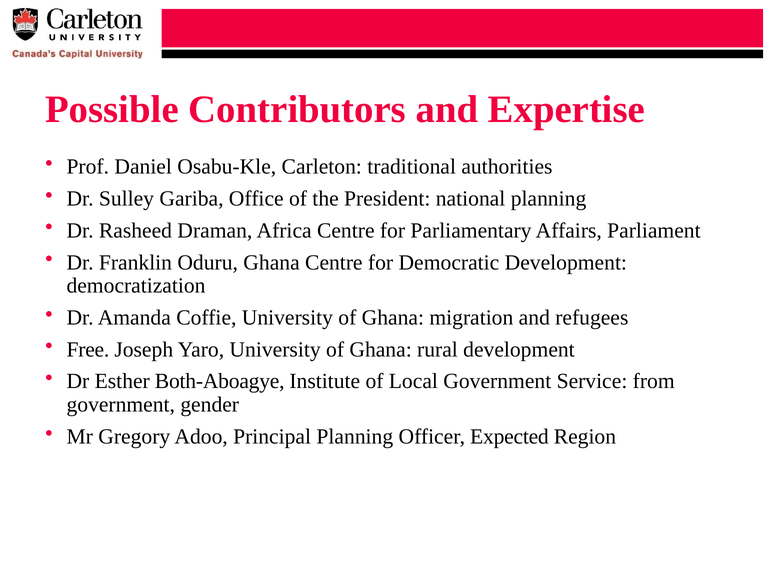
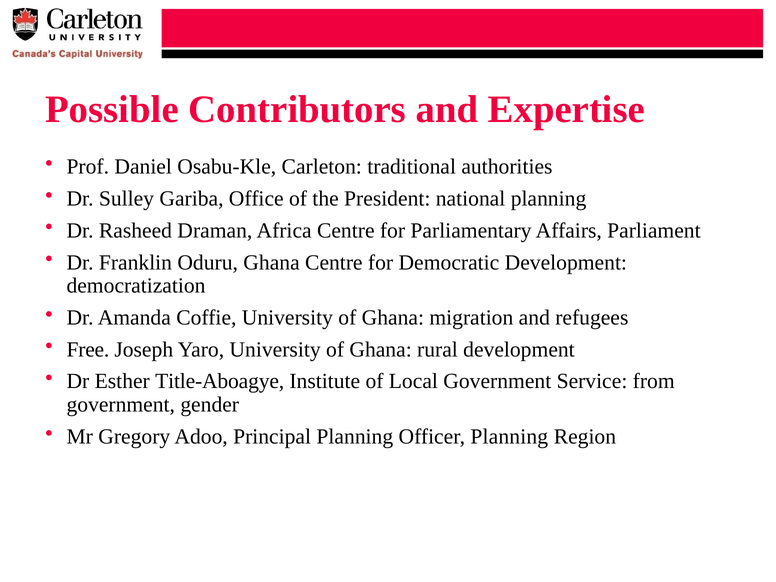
Both-Aboagye: Both-Aboagye -> Title-Aboagye
Officer Expected: Expected -> Planning
